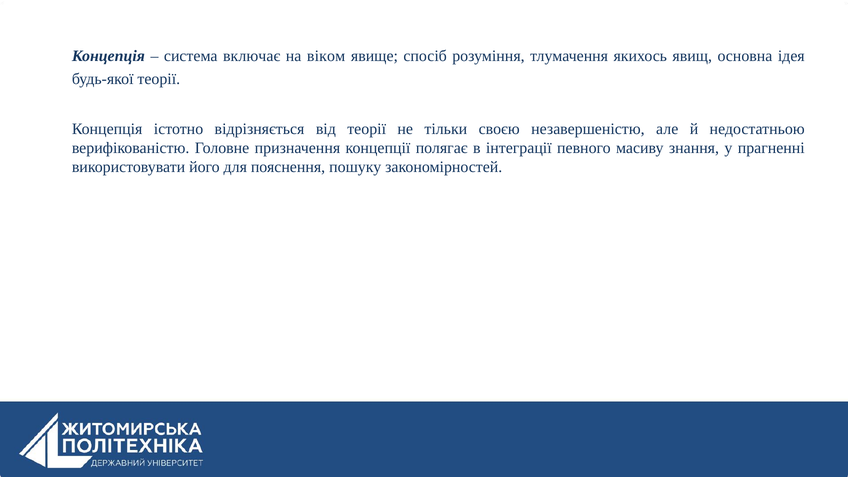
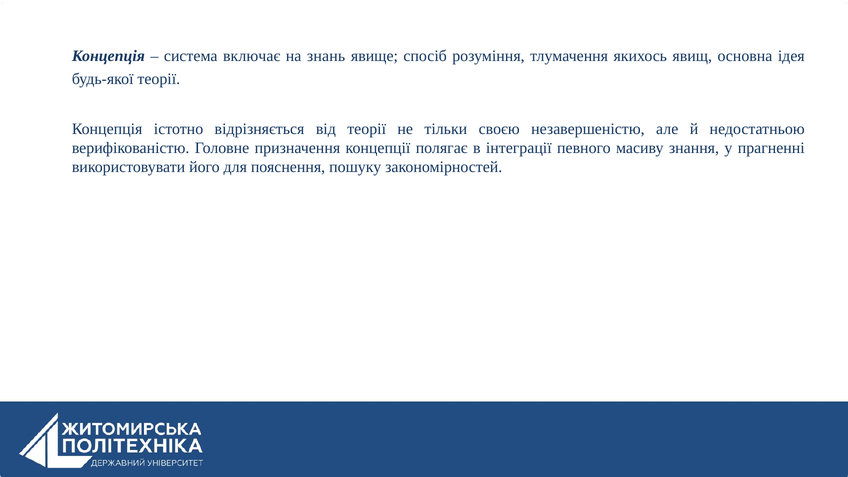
віком: віком -> знань
